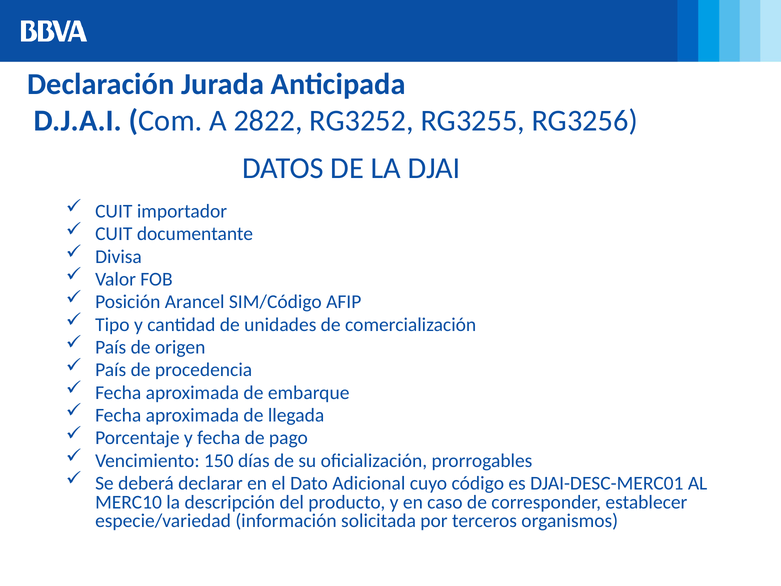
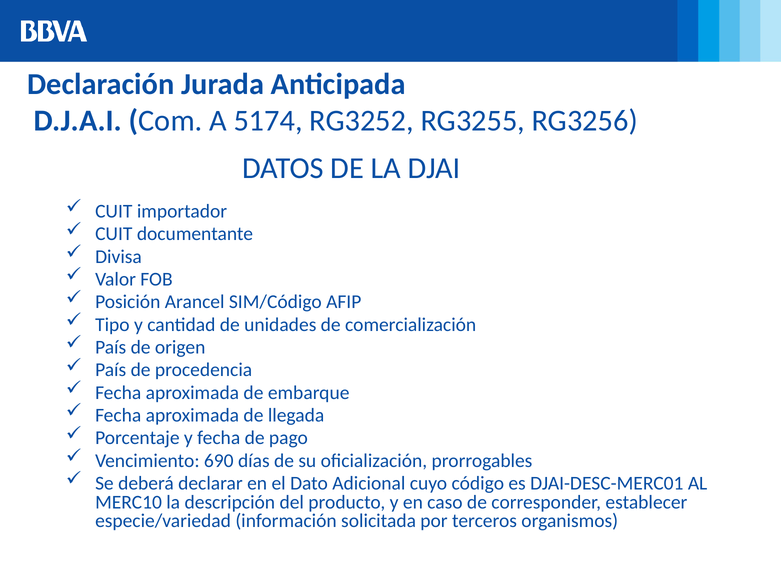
2822: 2822 -> 5174
150: 150 -> 690
